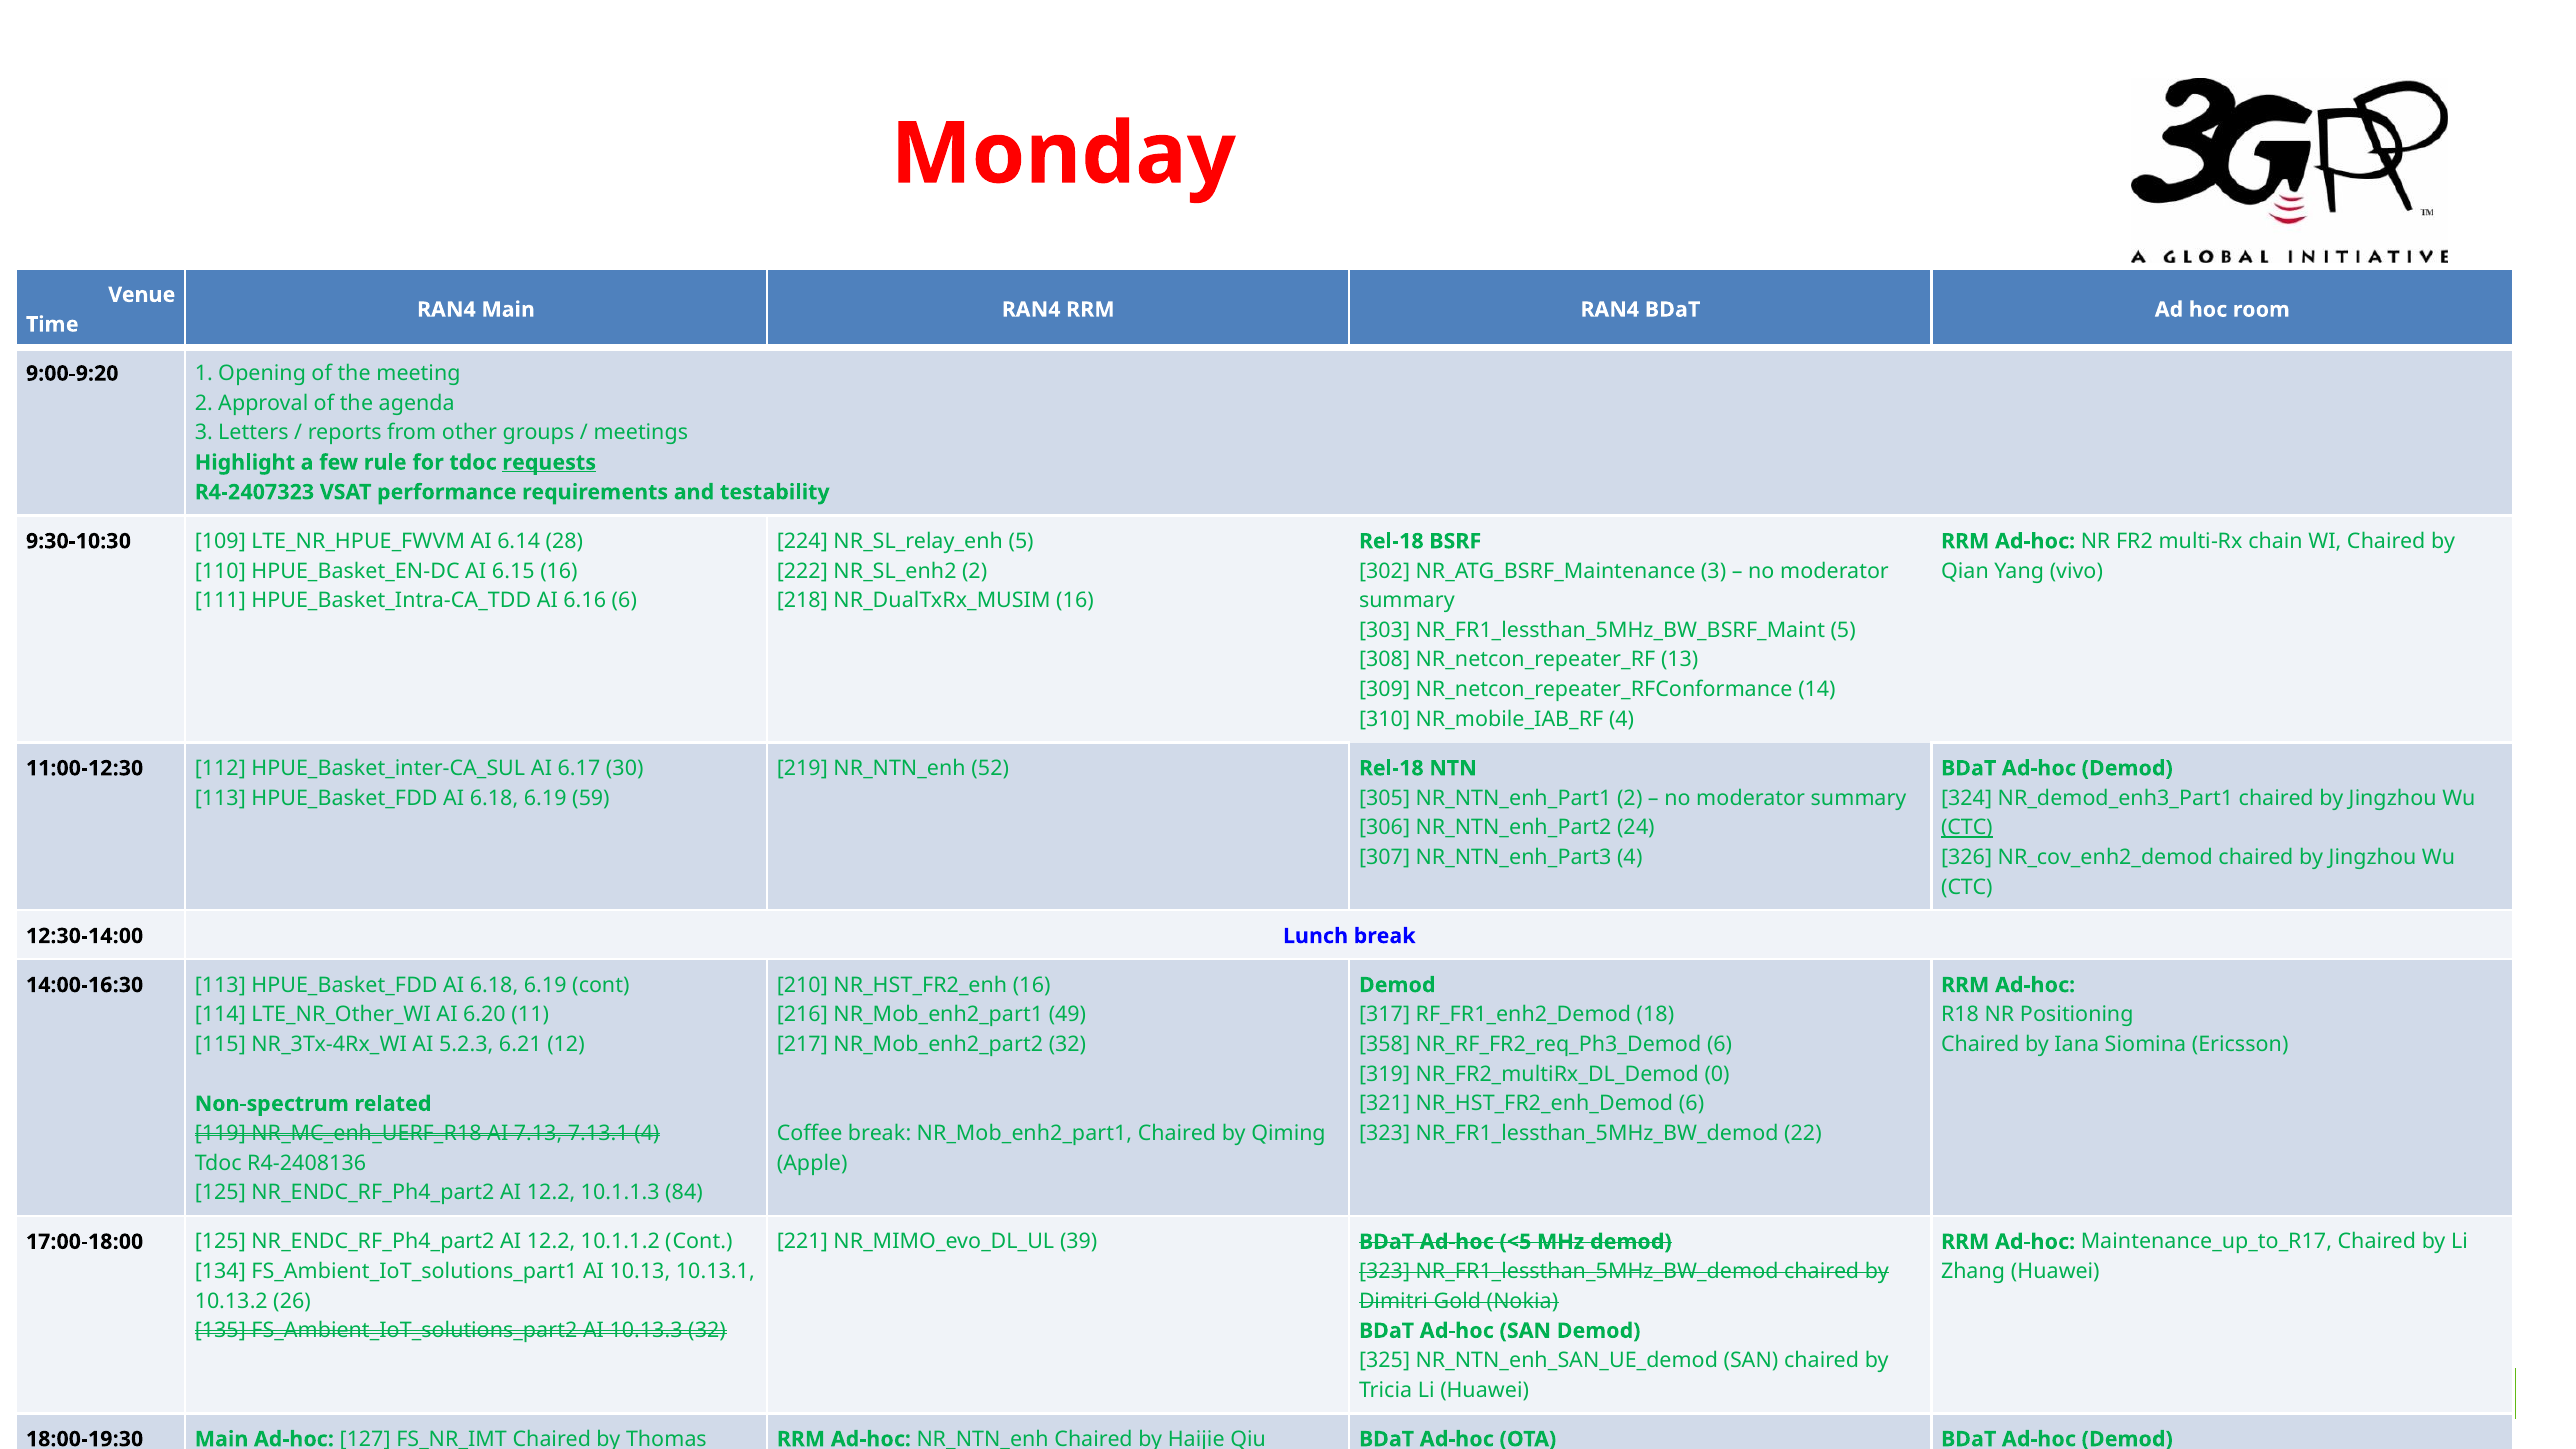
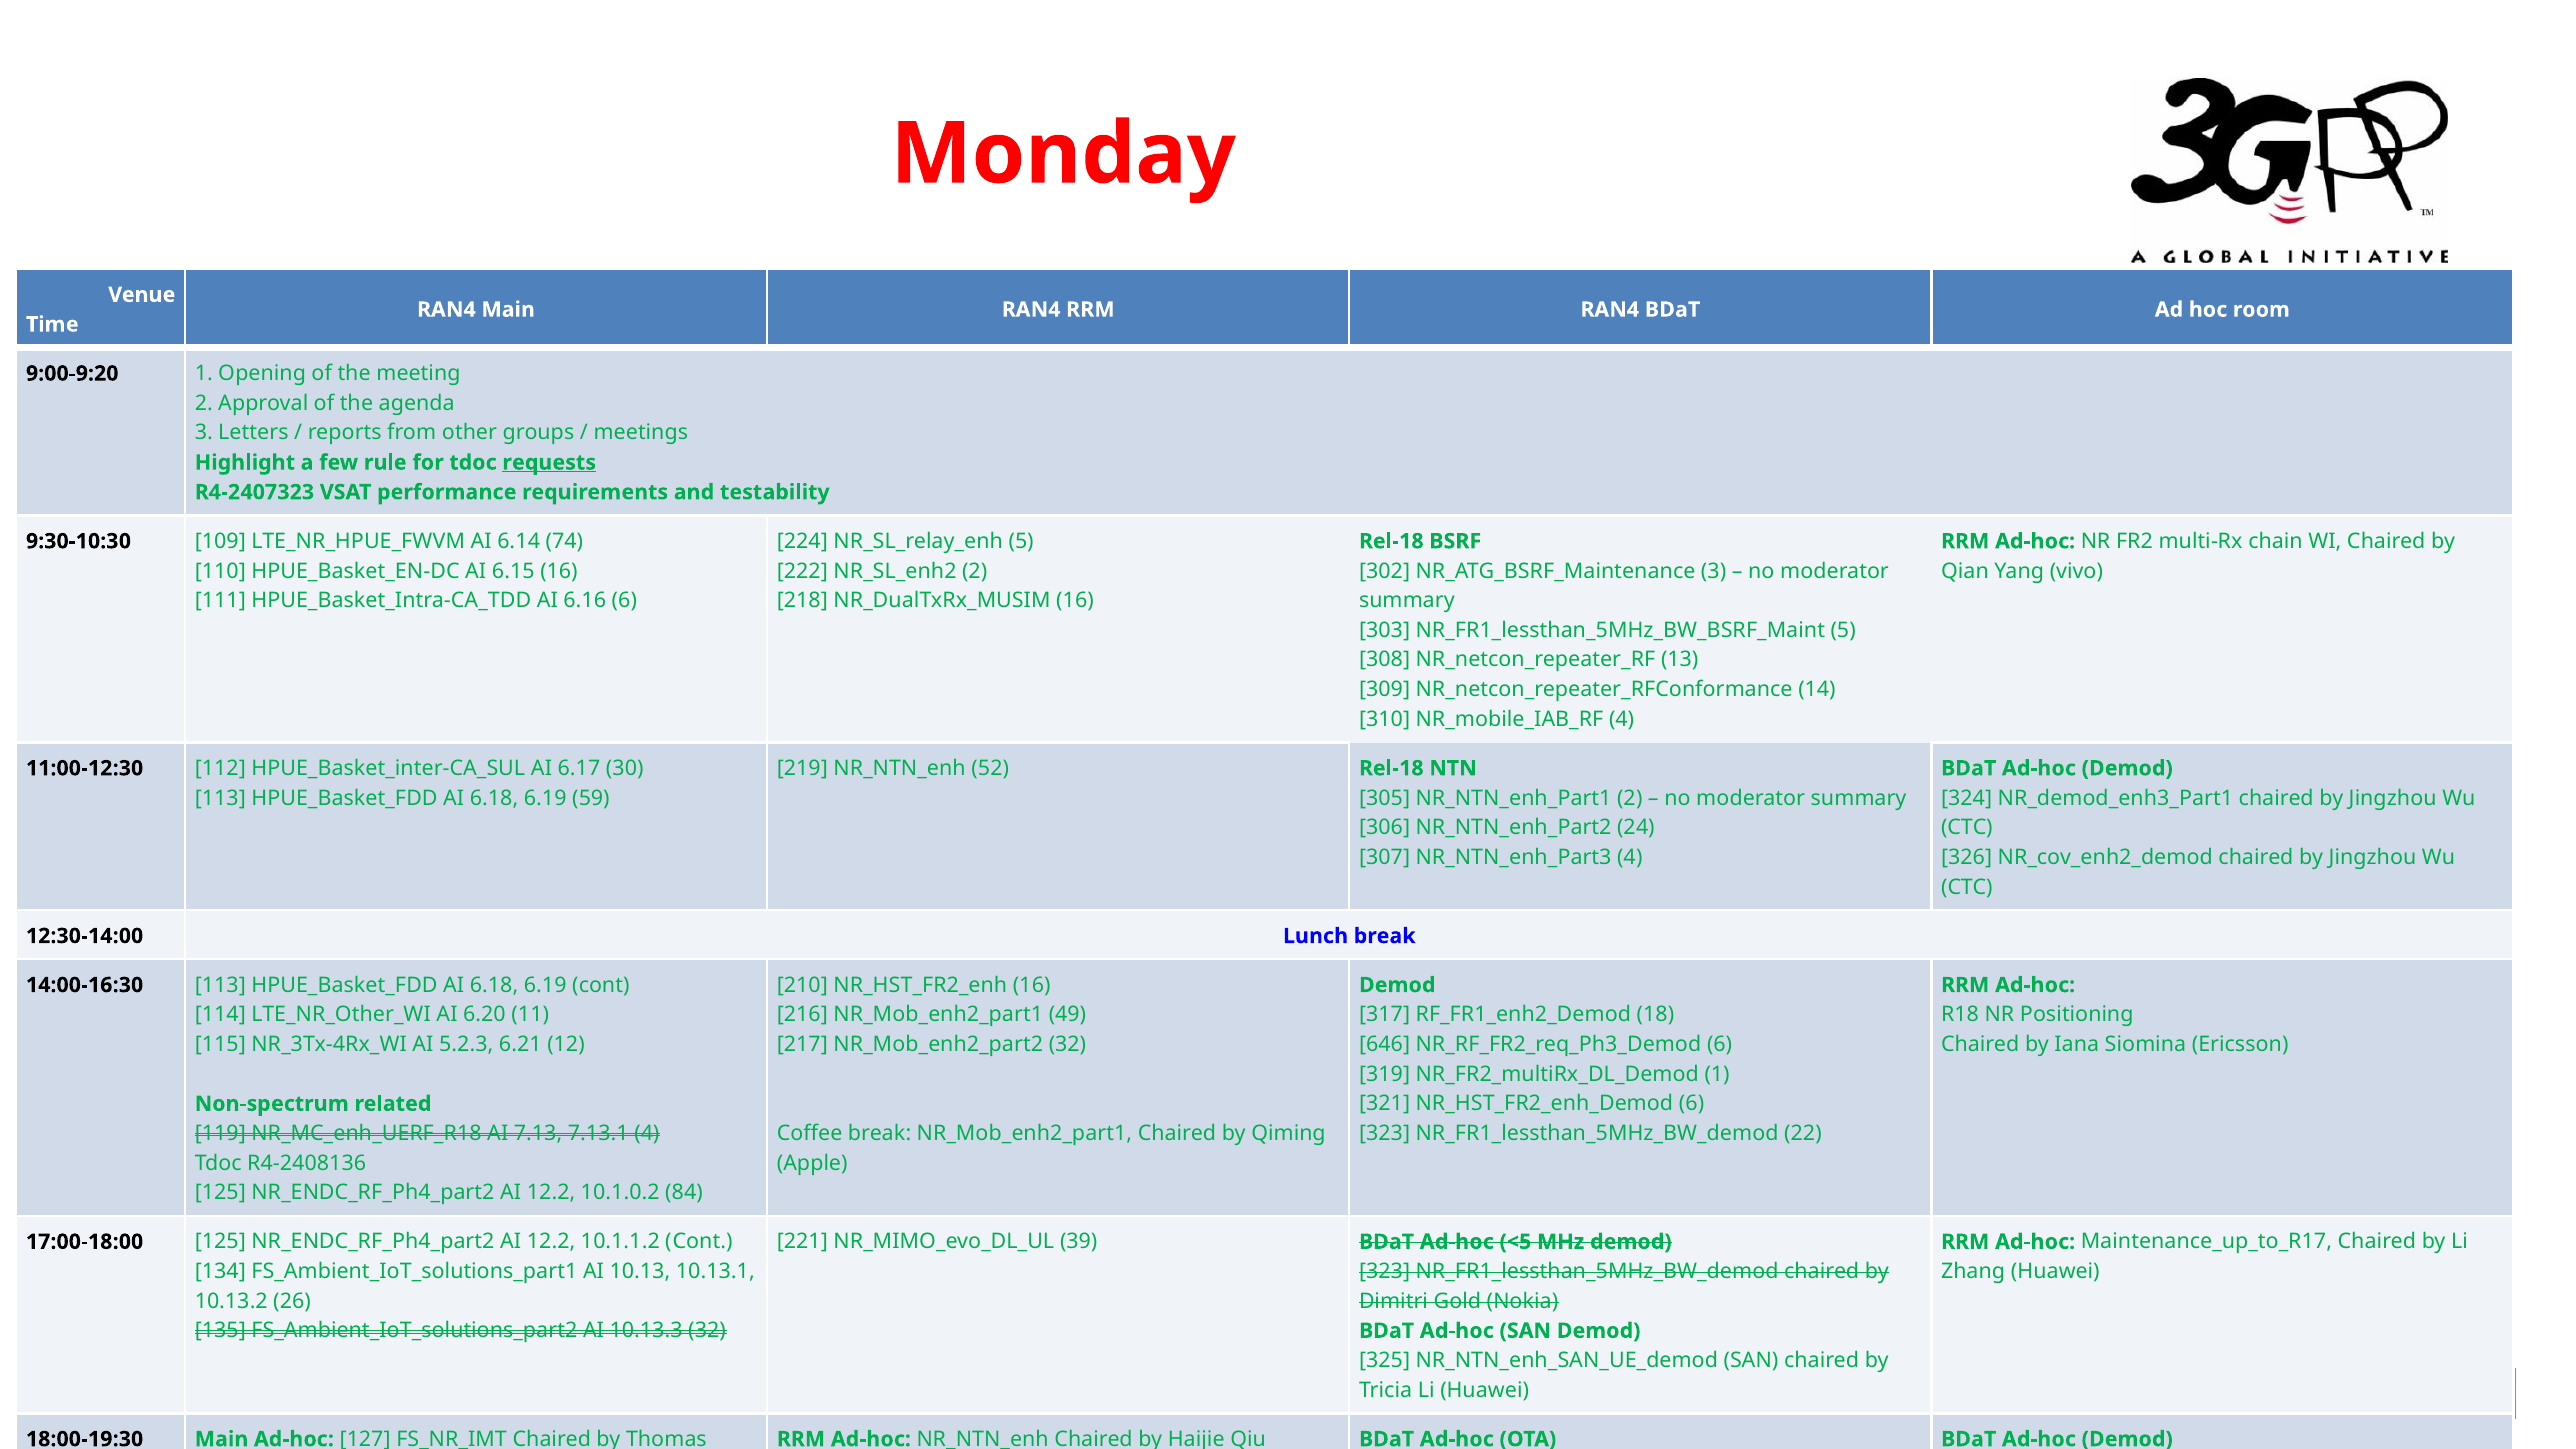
28: 28 -> 74
CTC at (1967, 828) underline: present -> none
358: 358 -> 646
0 at (1717, 1074): 0 -> 1
10.1.1.3: 10.1.1.3 -> 10.1.0.2
